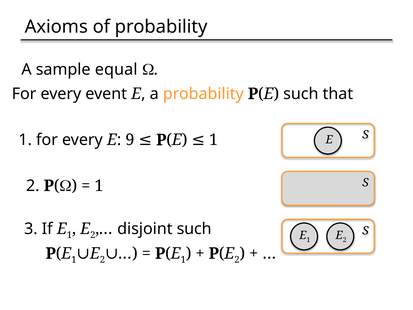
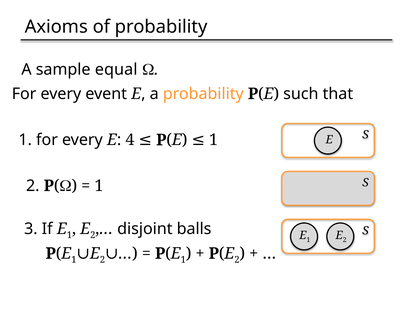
9: 9 -> 4
disjoint such: such -> balls
